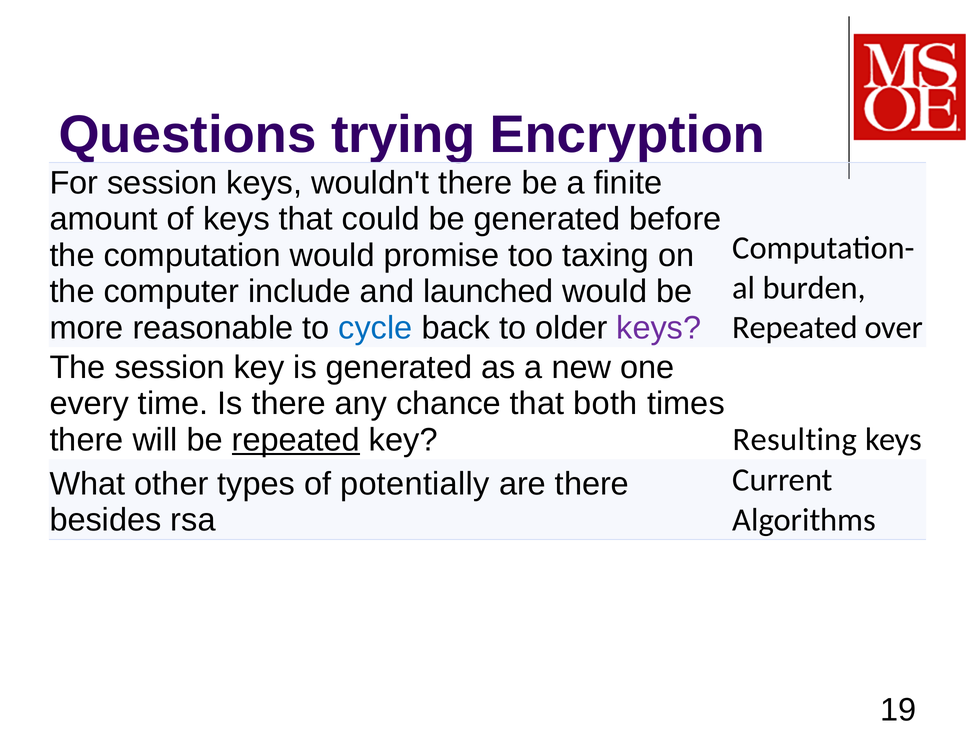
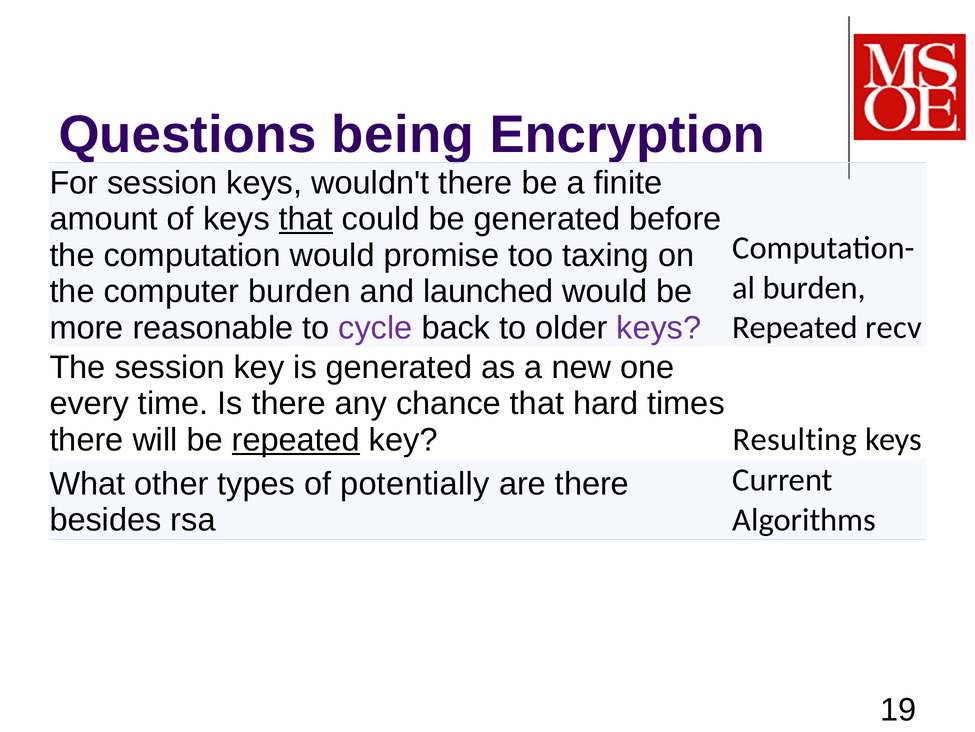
trying: trying -> being
that at (306, 219) underline: none -> present
computer include: include -> burden
cycle colour: blue -> purple
over: over -> recv
both: both -> hard
